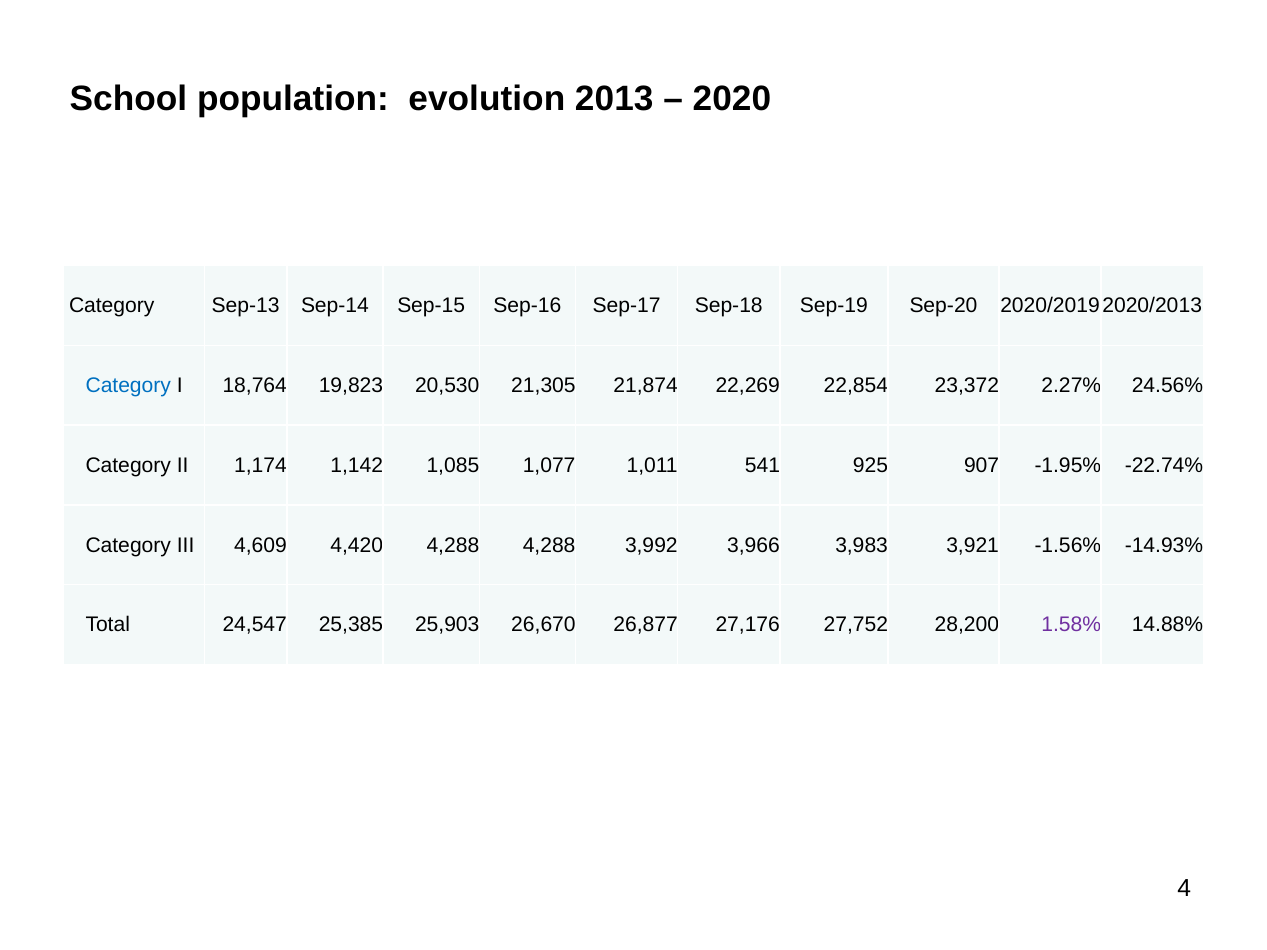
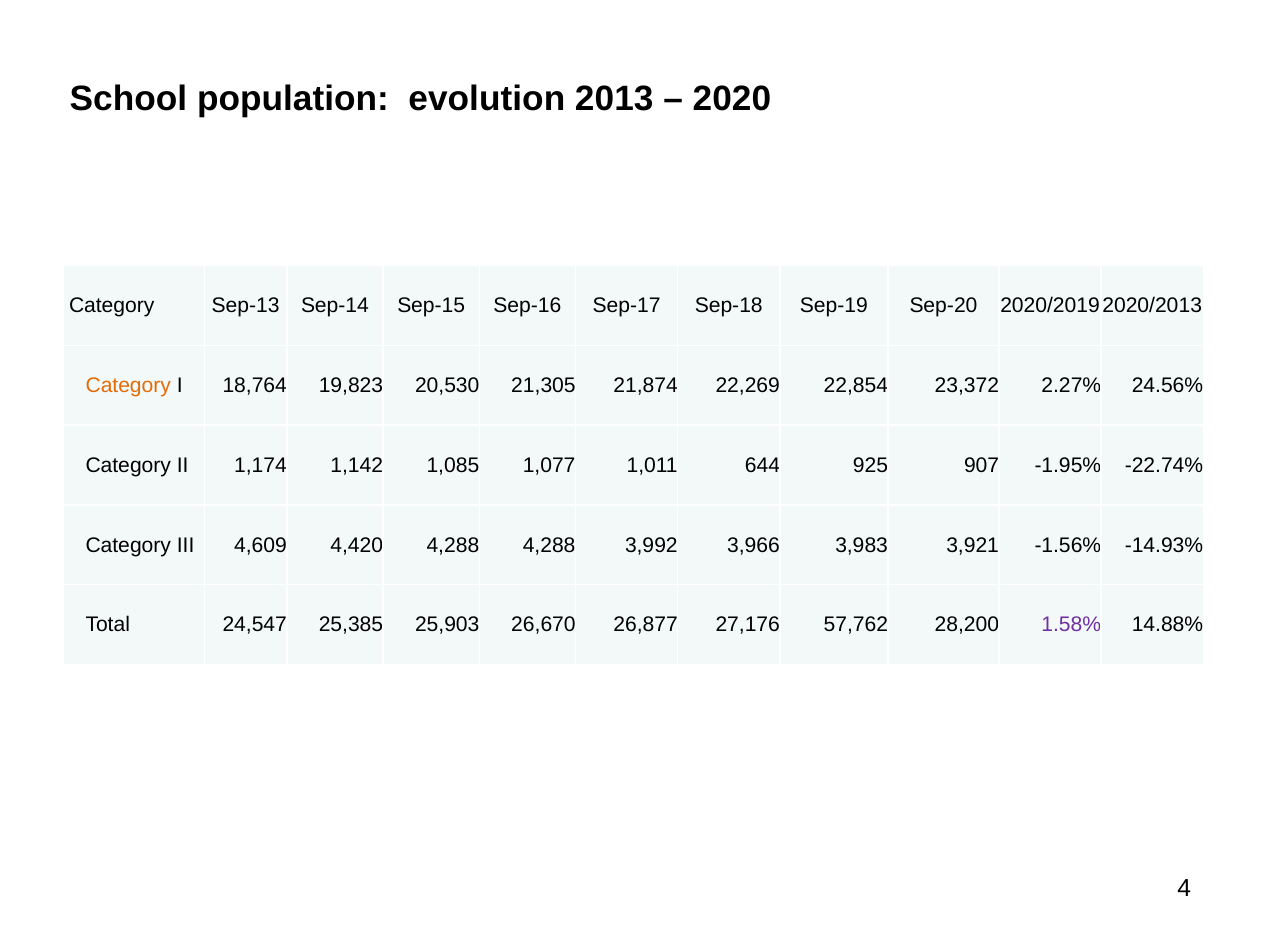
Category at (128, 386) colour: blue -> orange
541: 541 -> 644
27,752: 27,752 -> 57,762
